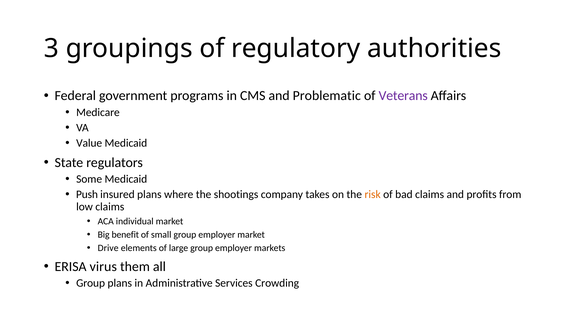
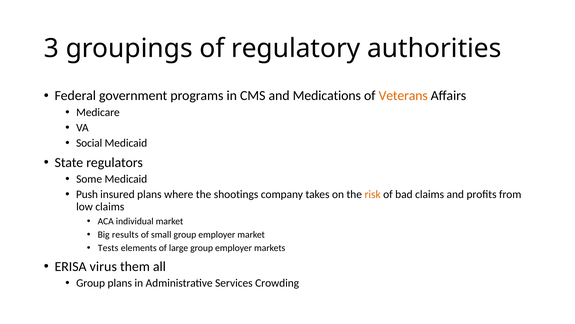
Problematic: Problematic -> Medications
Veterans colour: purple -> orange
Value: Value -> Social
benefit: benefit -> results
Drive: Drive -> Tests
